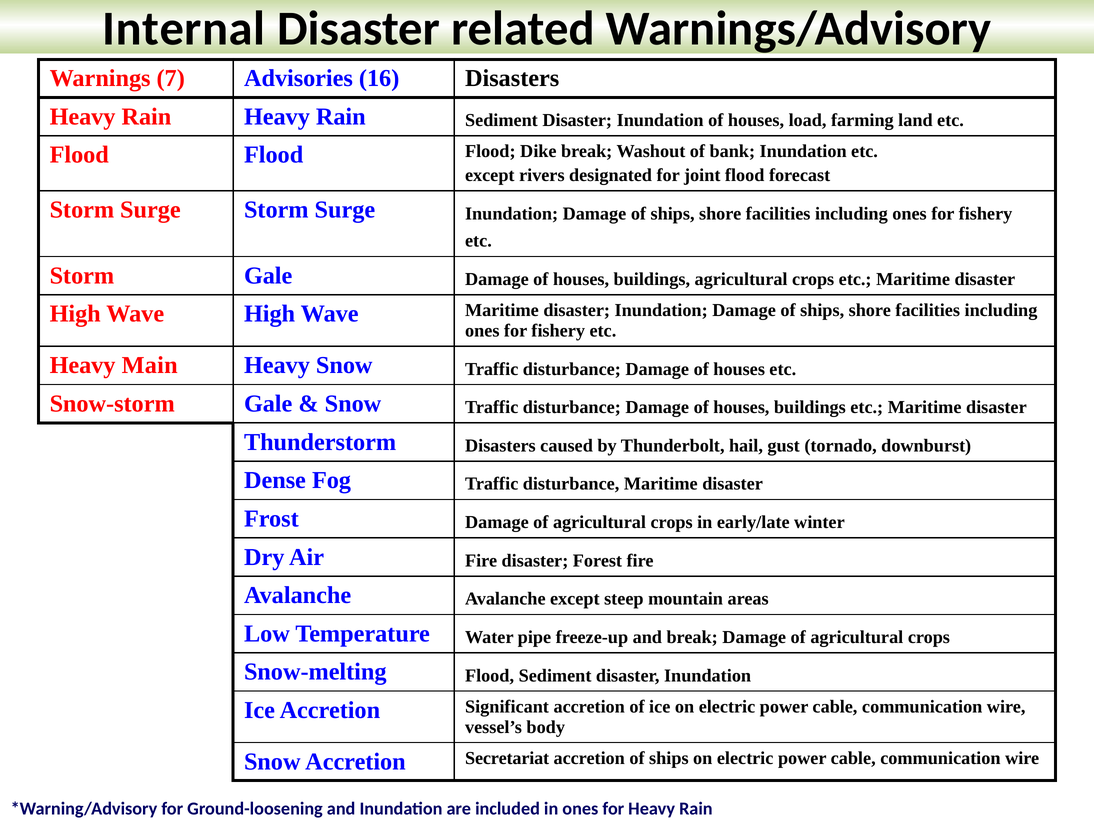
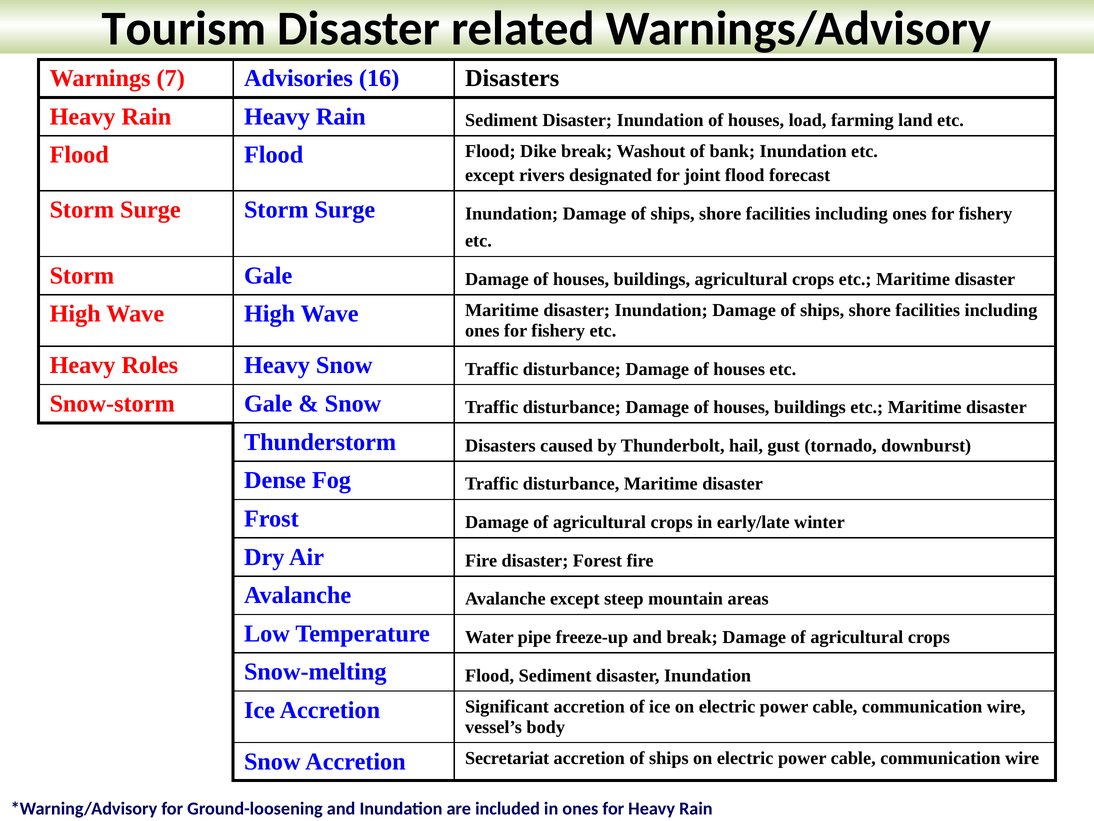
Internal: Internal -> Tourism
Main: Main -> Roles
